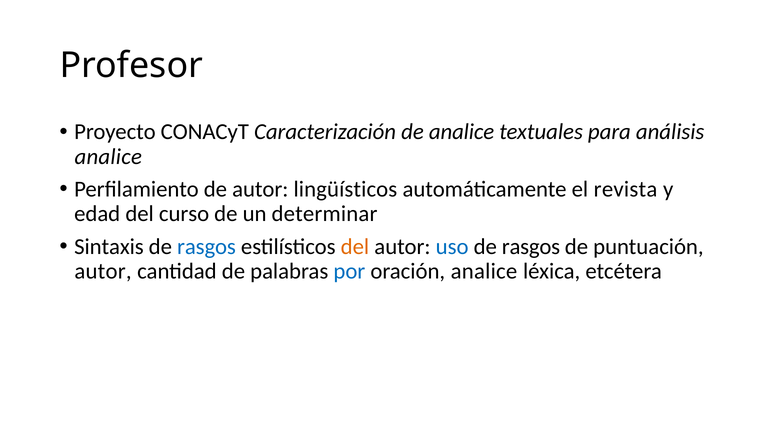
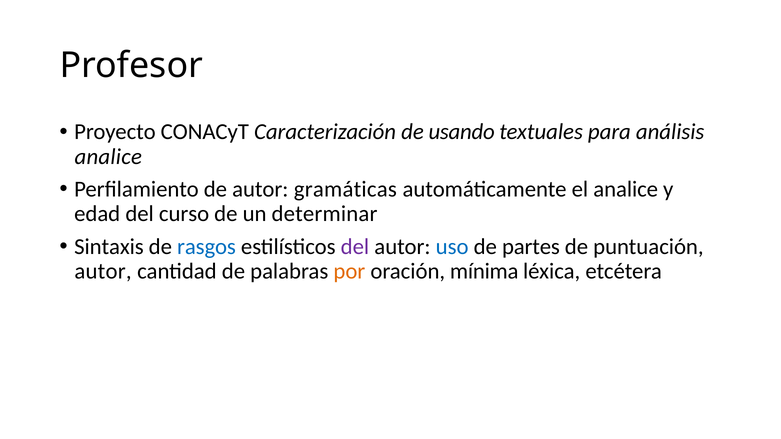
de analice: analice -> usando
lingüísticos: lingüísticos -> gramáticas
el revista: revista -> analice
del at (355, 247) colour: orange -> purple
rasgos at (531, 247): rasgos -> partes
por colour: blue -> orange
oración analice: analice -> mínima
